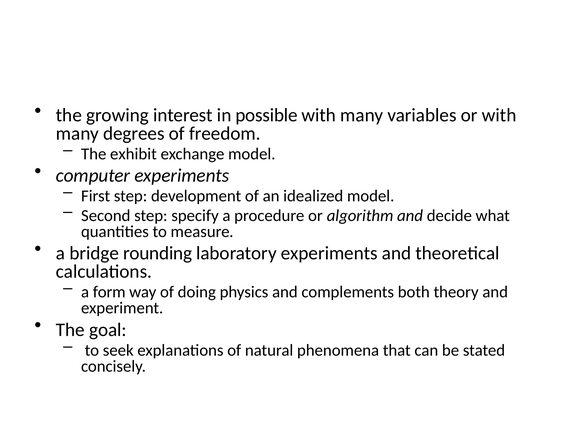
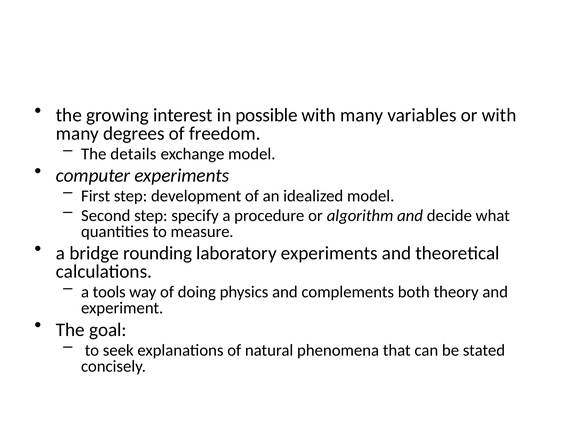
exhibit: exhibit -> details
form: form -> tools
